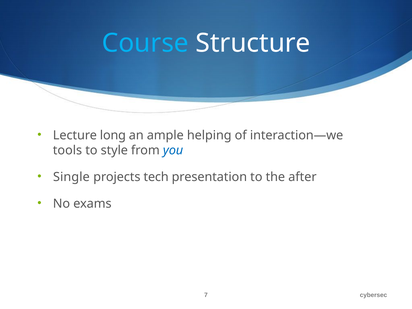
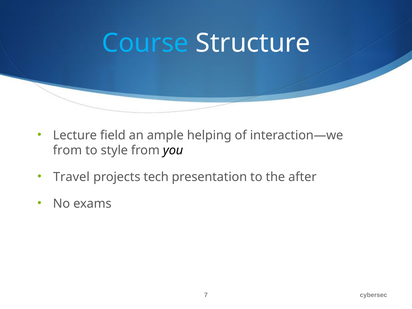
long: long -> field
tools at (67, 150): tools -> from
you colour: blue -> black
Single: Single -> Travel
